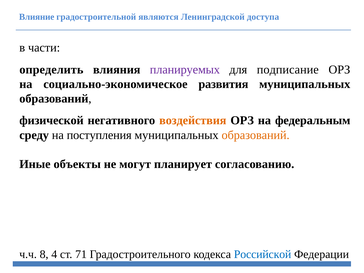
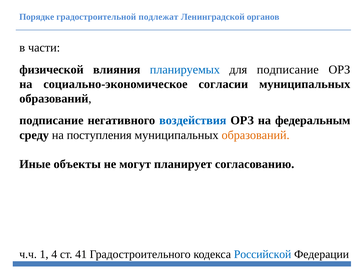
Влияние: Влияние -> Порядке
являются: являются -> подлежат
доступа: доступа -> органов
определить: определить -> физической
планируемых colour: purple -> blue
развития: развития -> согласии
физической at (51, 120): физической -> подписание
воздействия colour: orange -> blue
8: 8 -> 1
71: 71 -> 41
